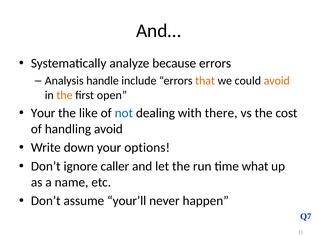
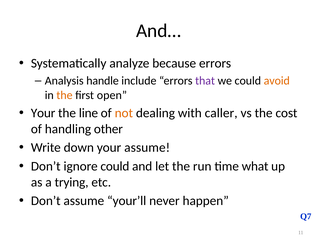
that colour: orange -> purple
like: like -> line
not colour: blue -> orange
there: there -> caller
handling avoid: avoid -> other
your options: options -> assume
ignore caller: caller -> could
name: name -> trying
